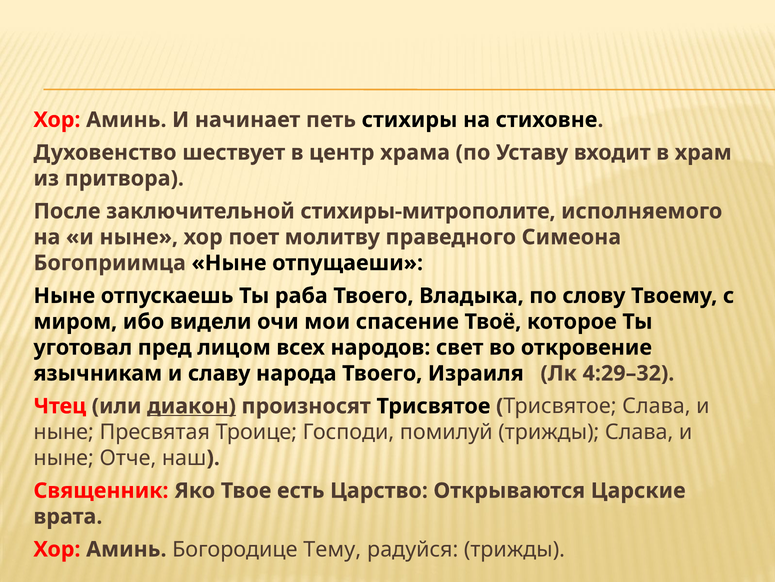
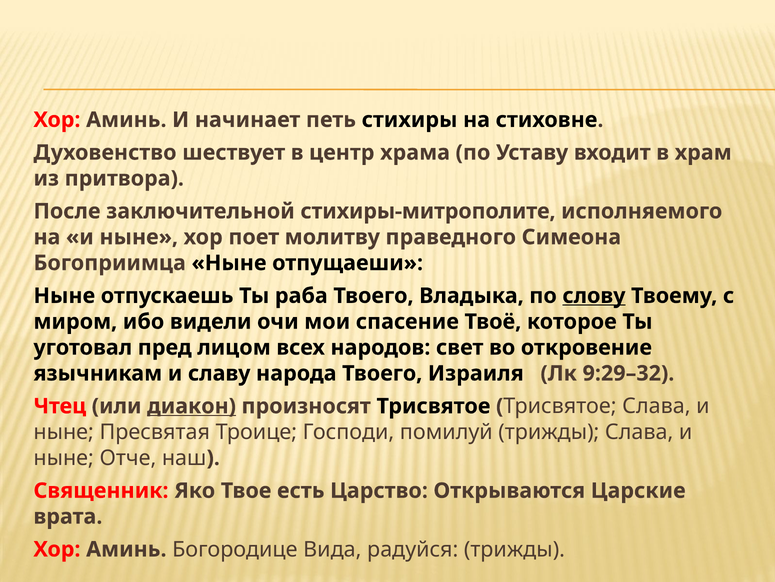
слову underline: none -> present
4:29–32: 4:29–32 -> 9:29–32
Тему: Тему -> Вида
